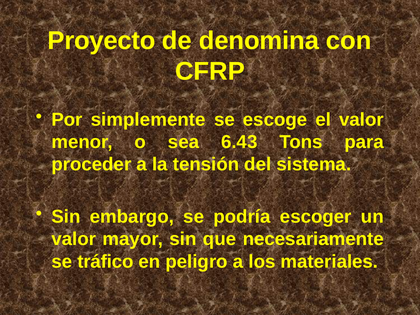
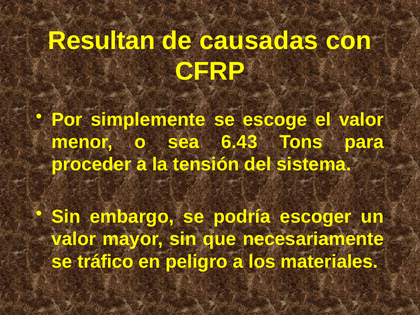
Proyecto: Proyecto -> Resultan
denomina: denomina -> causadas
